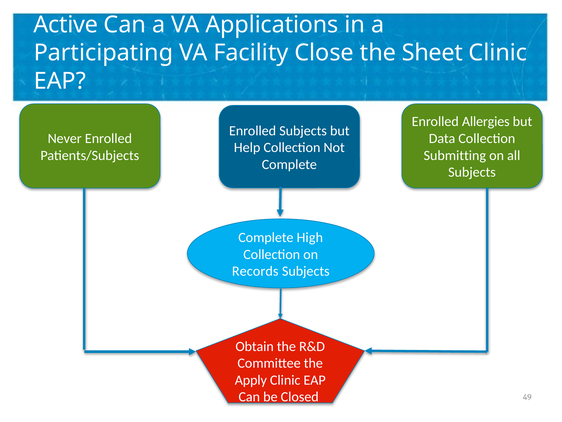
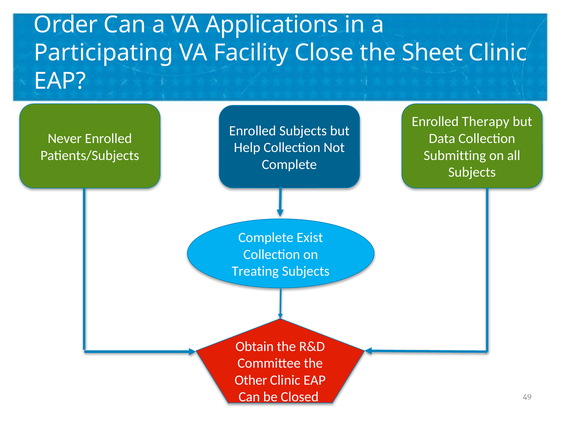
Active: Active -> Order
Allergies: Allergies -> Therapy
High: High -> Exist
Records: Records -> Treating
Apply: Apply -> Other
